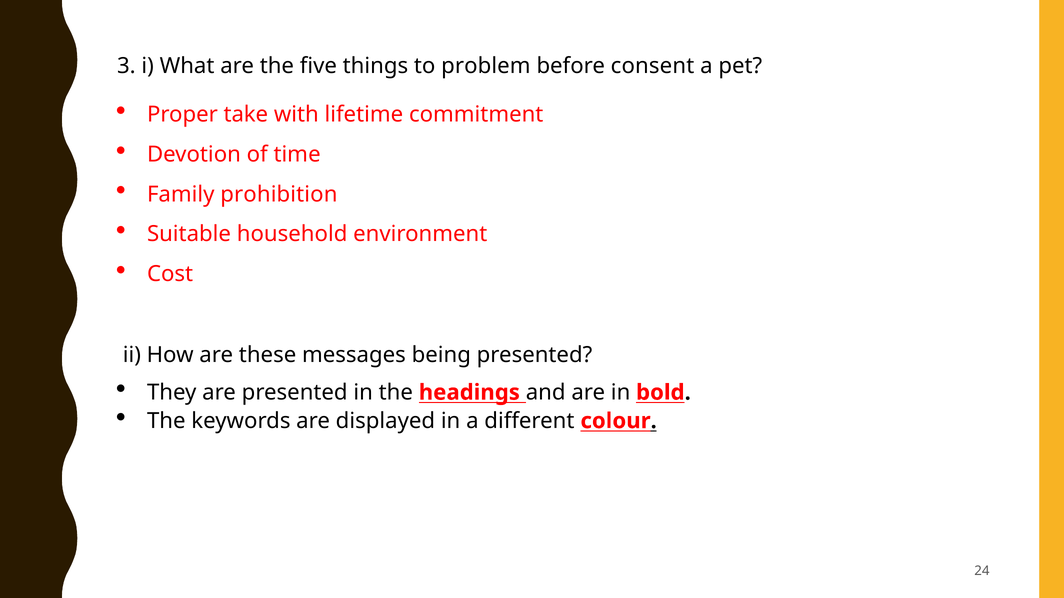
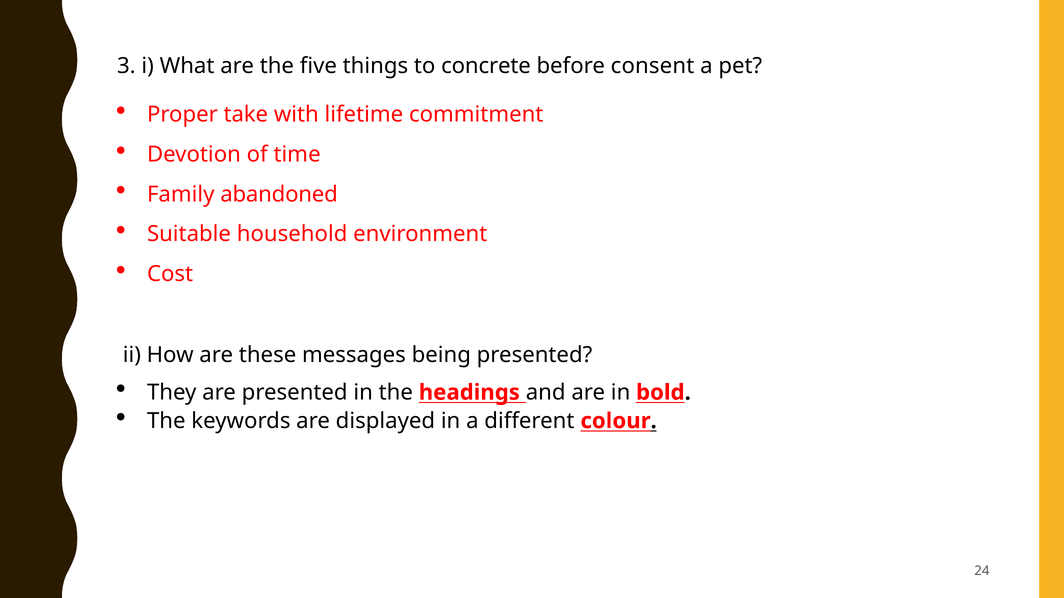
problem: problem -> concrete
prohibition: prohibition -> abandoned
